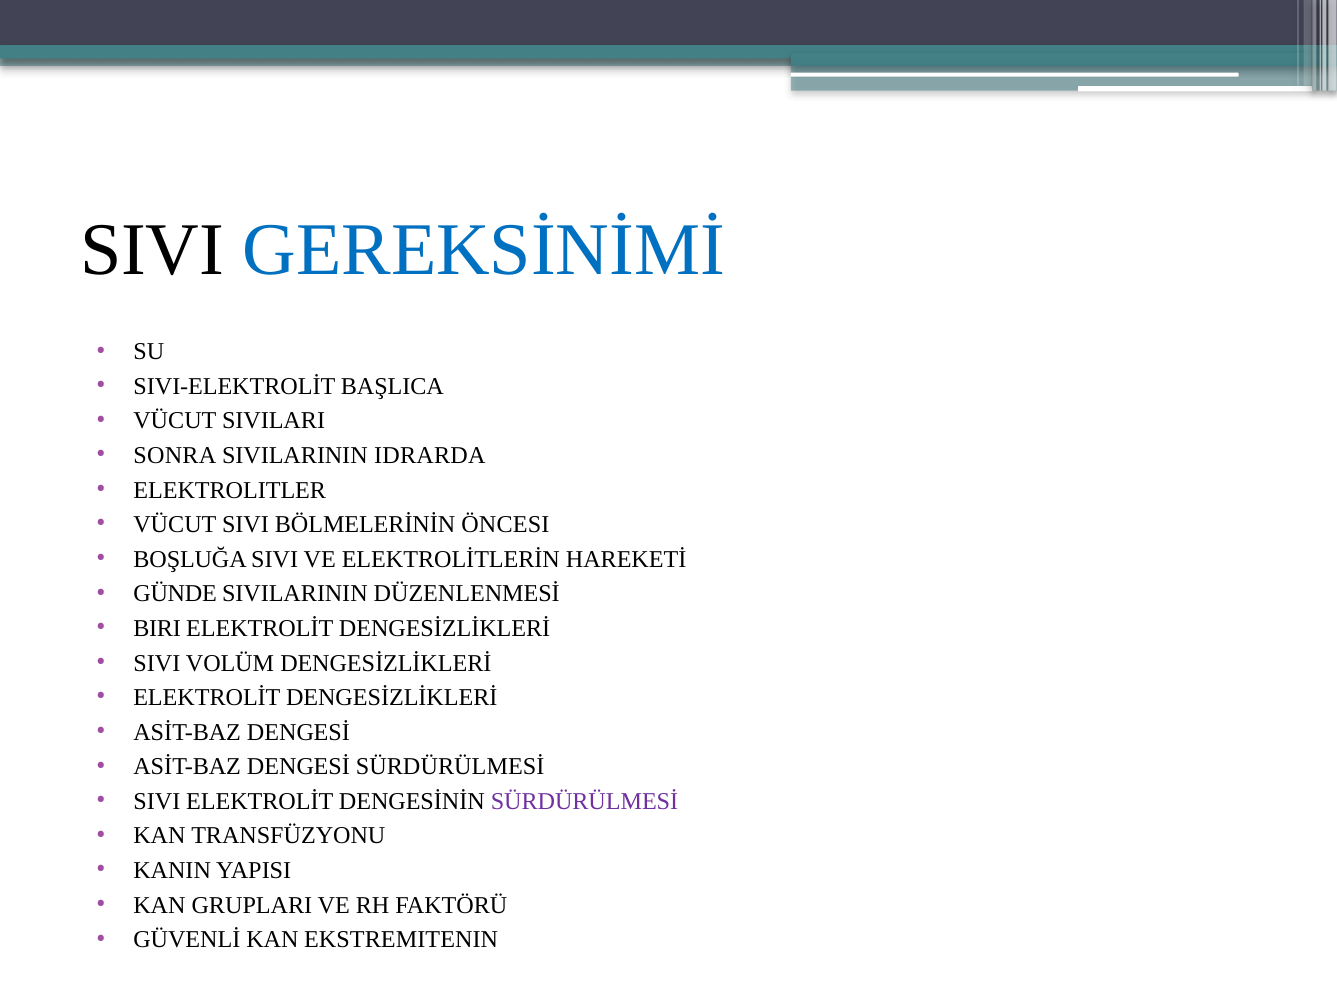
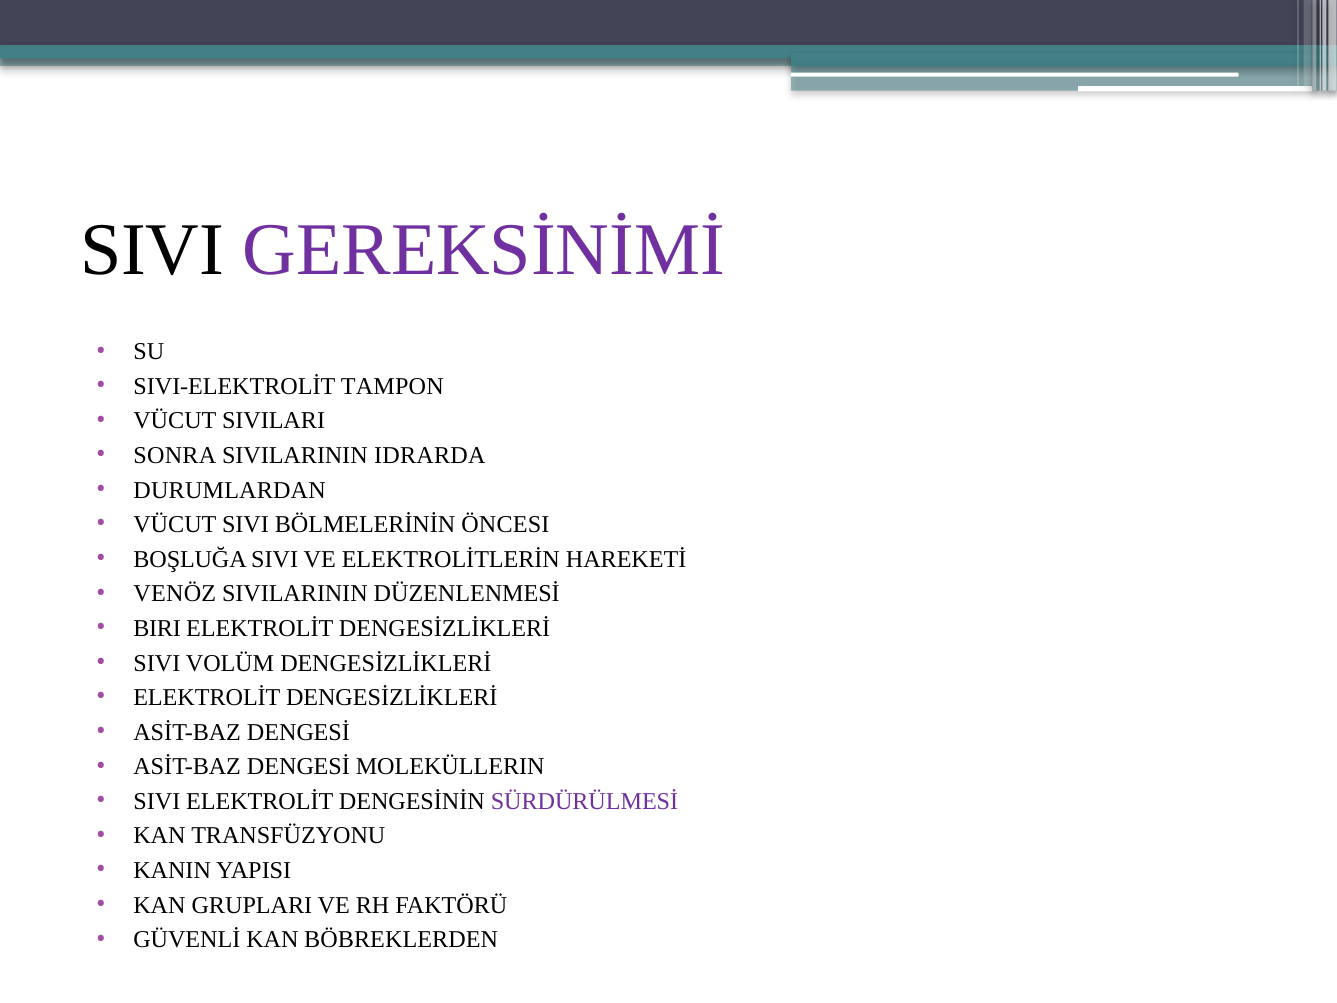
GEREKSİNİMİ colour: blue -> purple
BAŞLICA: BAŞLICA -> TAMPON
ELEKTROLITLER: ELEKTROLITLER -> DURUMLARDAN
GÜNDE: GÜNDE -> VENÖZ
DENGESİ SÜRDÜRÜLMESİ: SÜRDÜRÜLMESİ -> MOLEKÜLLERIN
EKSTREMITENIN: EKSTREMITENIN -> BÖBREKLERDEN
